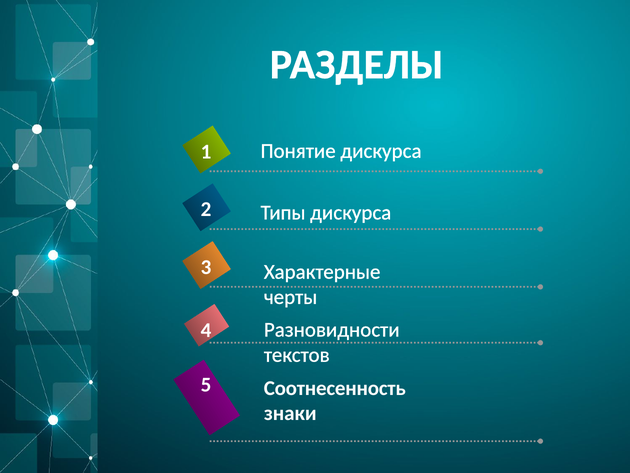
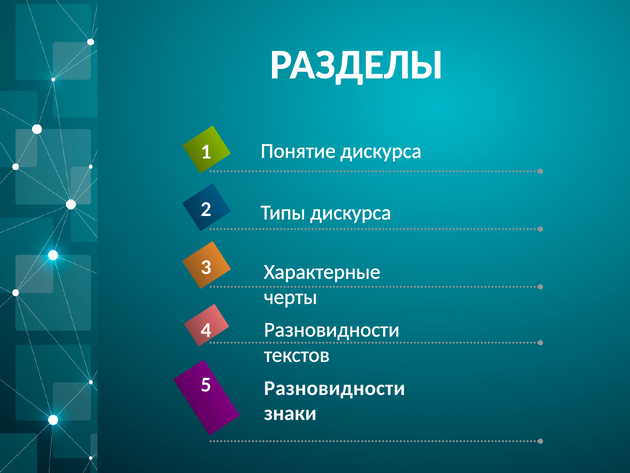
Соотнесенность at (335, 388): Соотнесенность -> Разновидности
